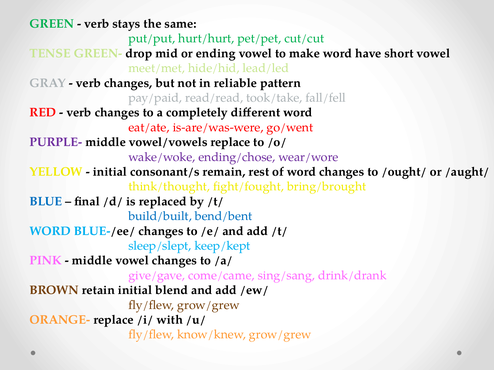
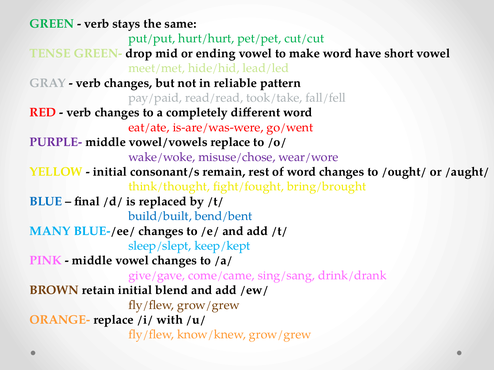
ending/chose: ending/chose -> misuse/chose
WORD at (50, 231): WORD -> MANY
